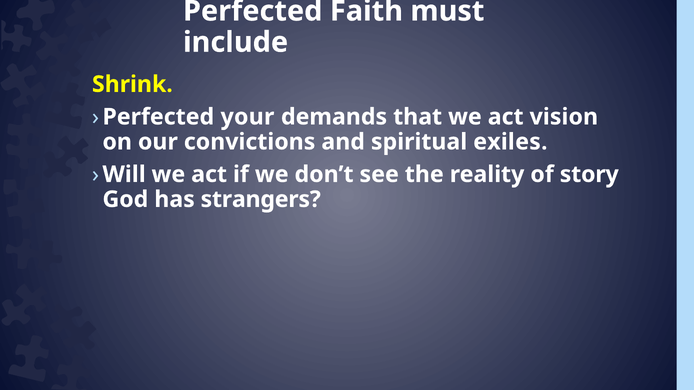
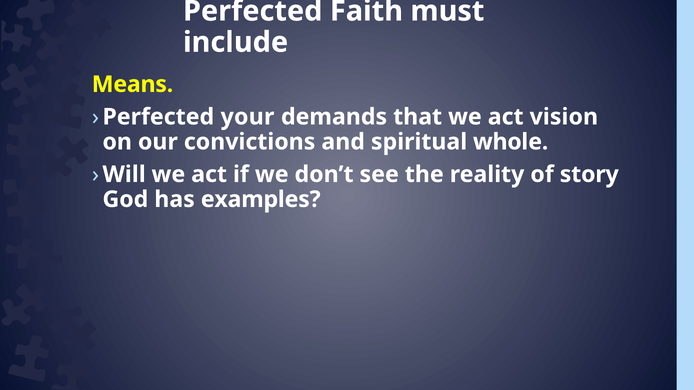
Shrink: Shrink -> Means
exiles: exiles -> whole
strangers: strangers -> examples
